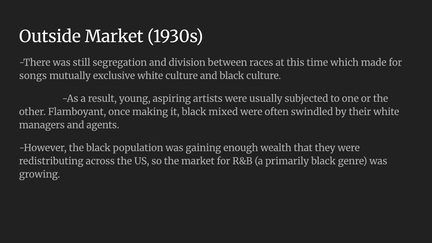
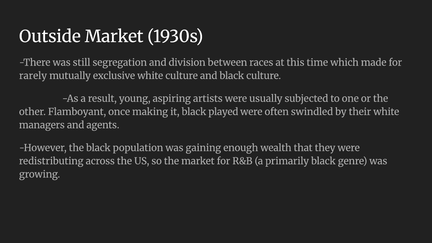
songs: songs -> rarely
mixed: mixed -> played
